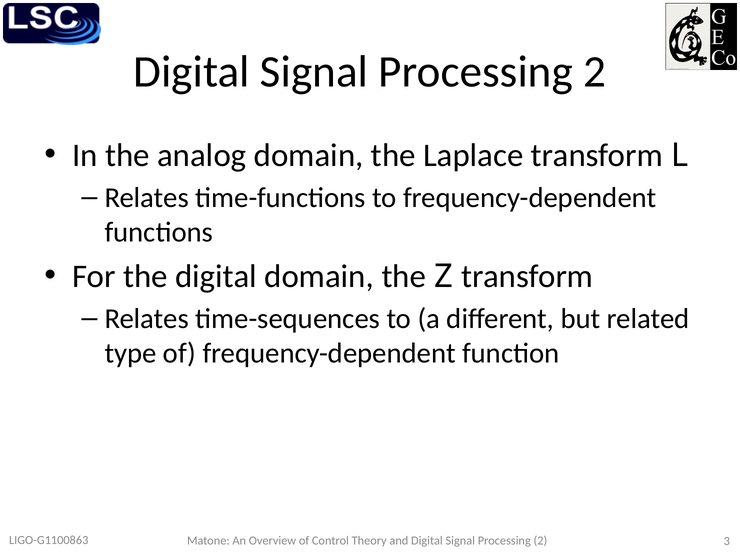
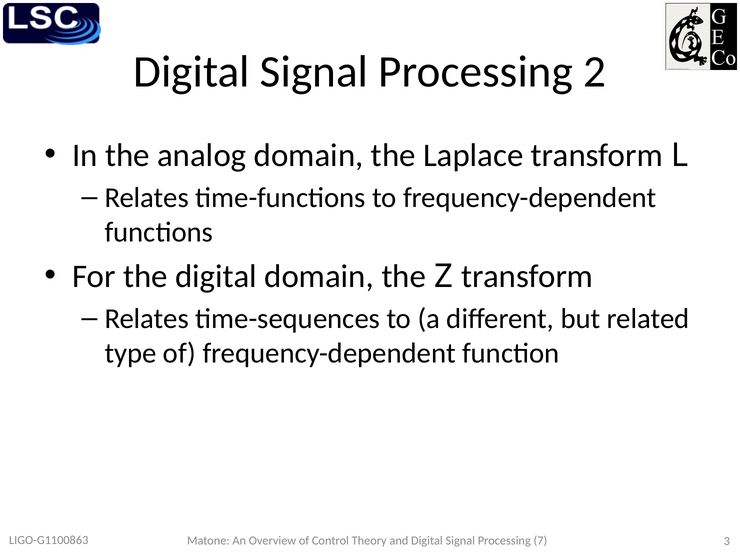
2 at (540, 541): 2 -> 7
